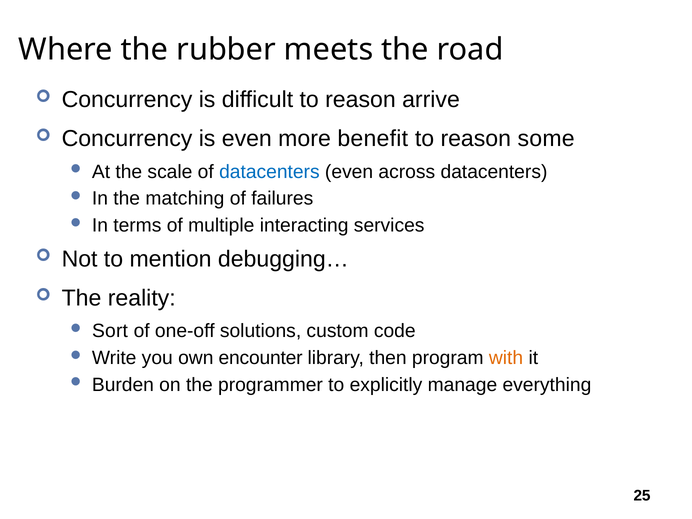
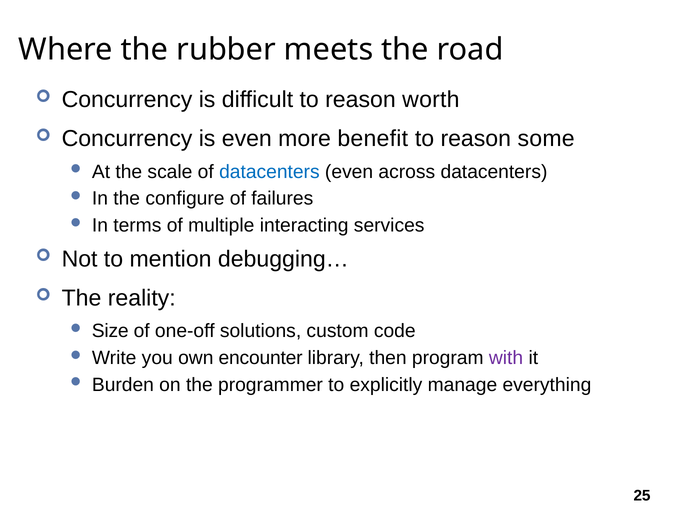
arrive: arrive -> worth
matching: matching -> configure
Sort: Sort -> Size
with colour: orange -> purple
